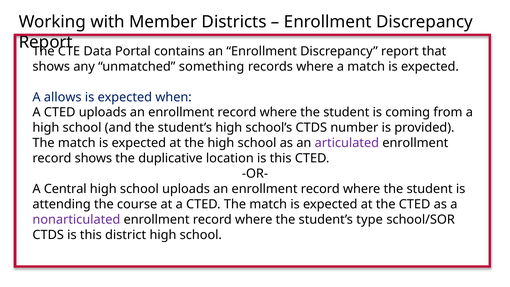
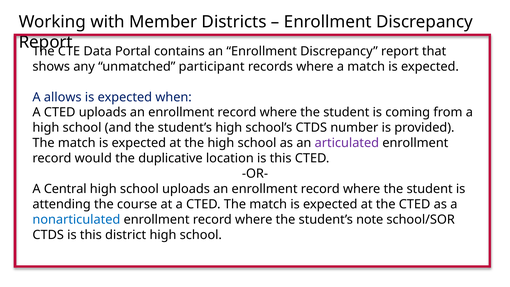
something: something -> participant
record shows: shows -> would
nonarticulated colour: purple -> blue
type: type -> note
